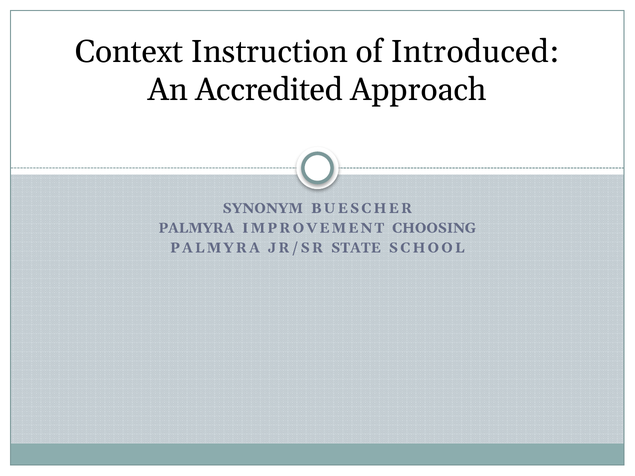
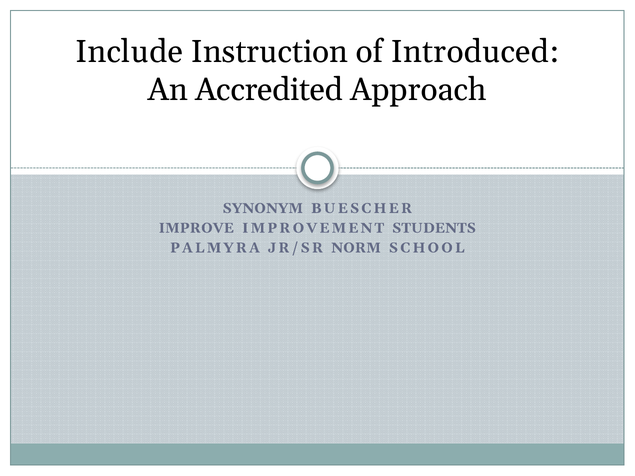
Context: Context -> Include
PALMYRA at (196, 228): PALMYRA -> IMPROVE
CHOOSING: CHOOSING -> STUDENTS
STATE: STATE -> NORM
